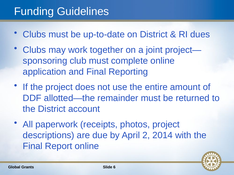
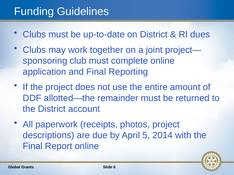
2: 2 -> 5
